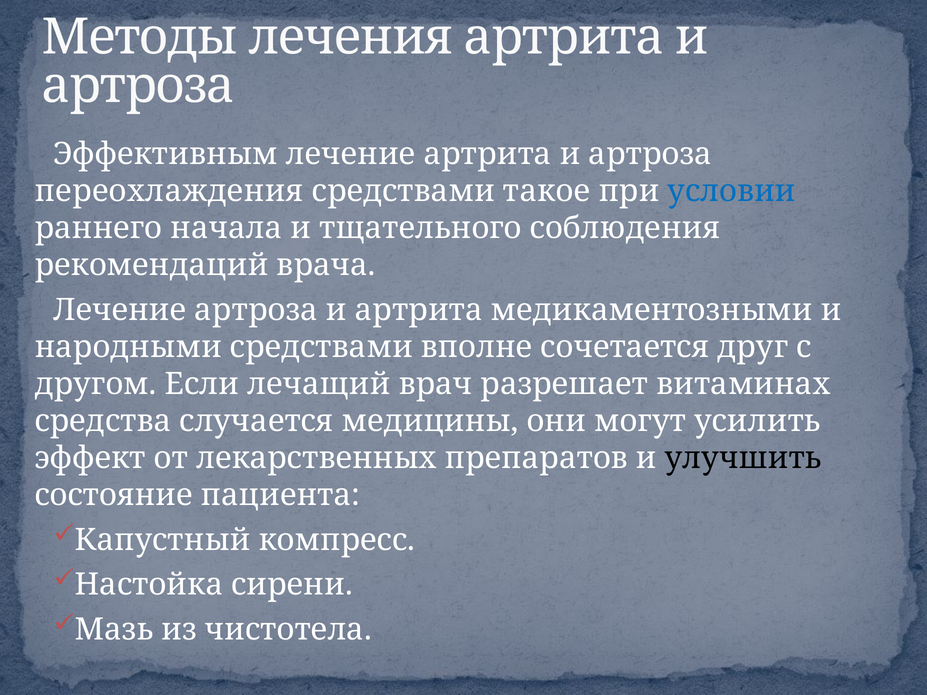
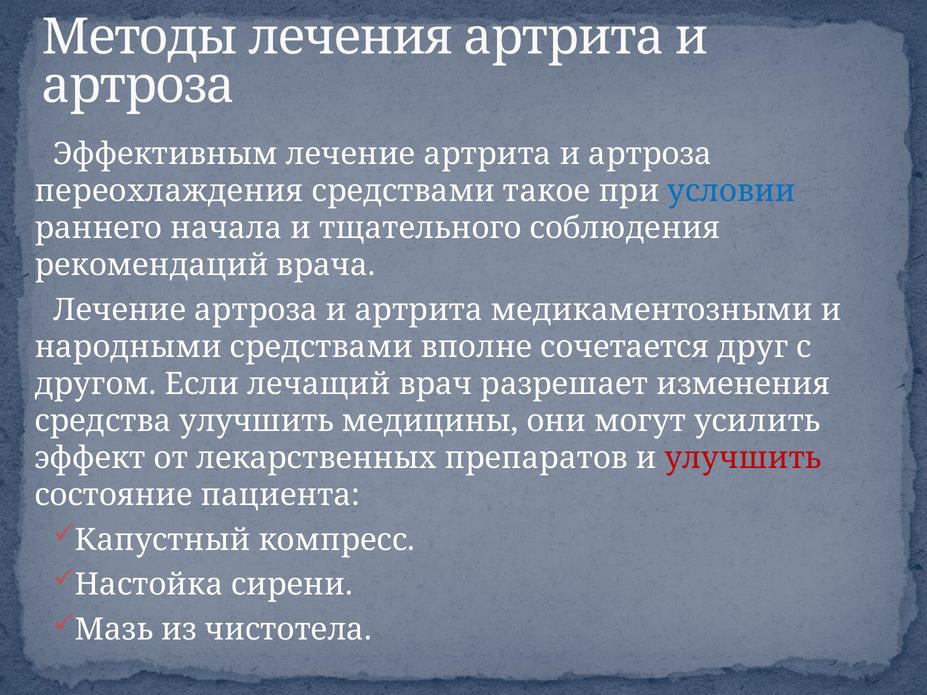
витаминах: витаминах -> изменения
средства случается: случается -> улучшить
улучшить at (743, 458) colour: black -> red
